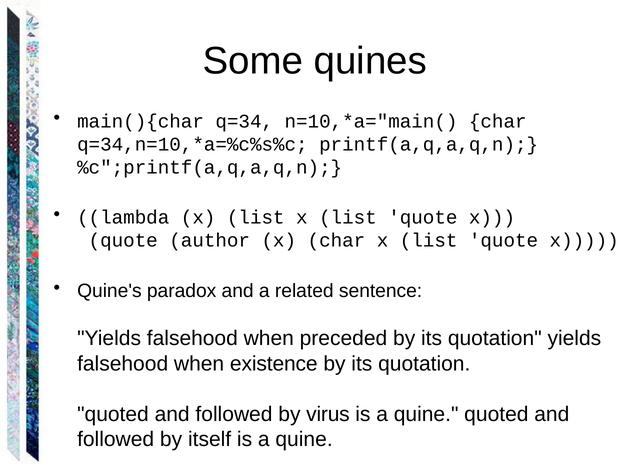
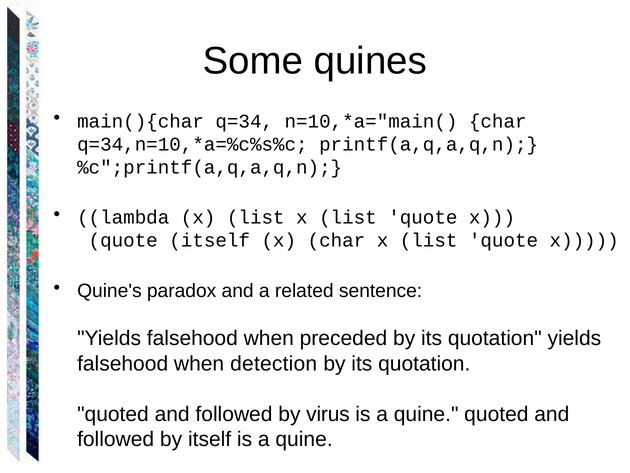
quote author: author -> itself
existence: existence -> detection
